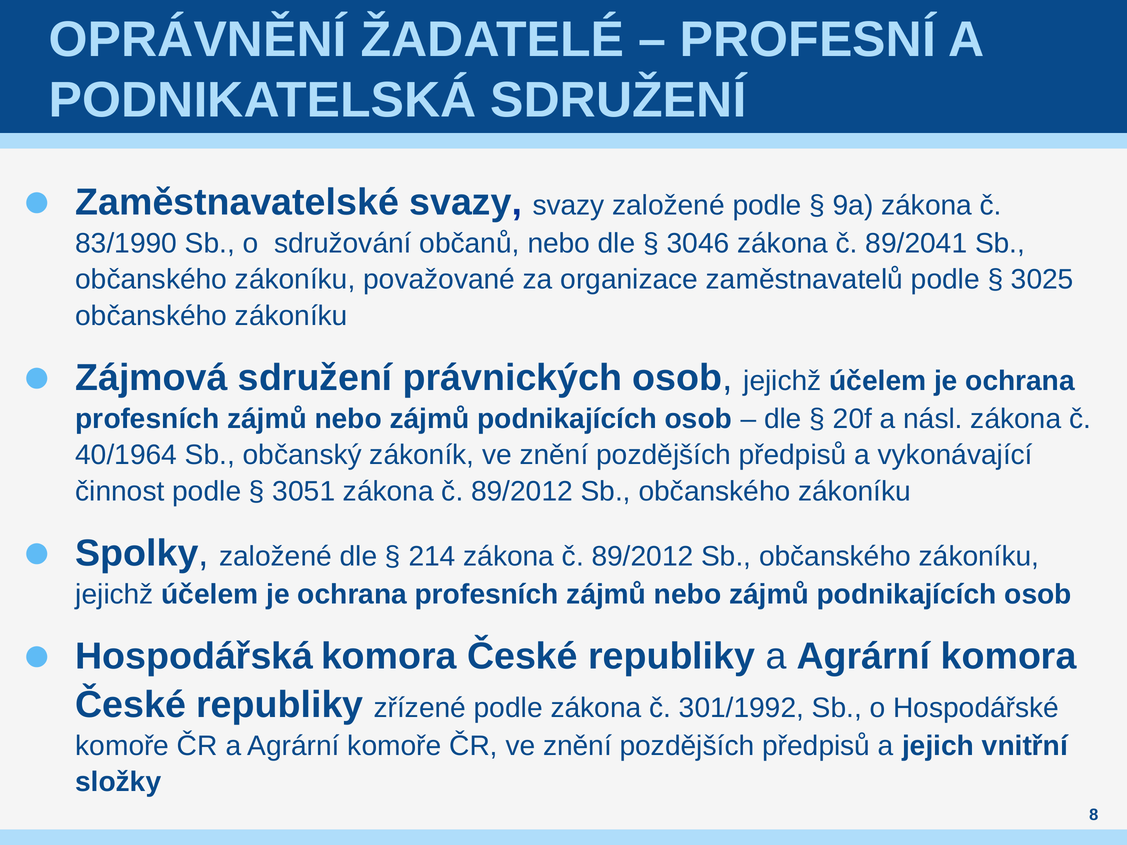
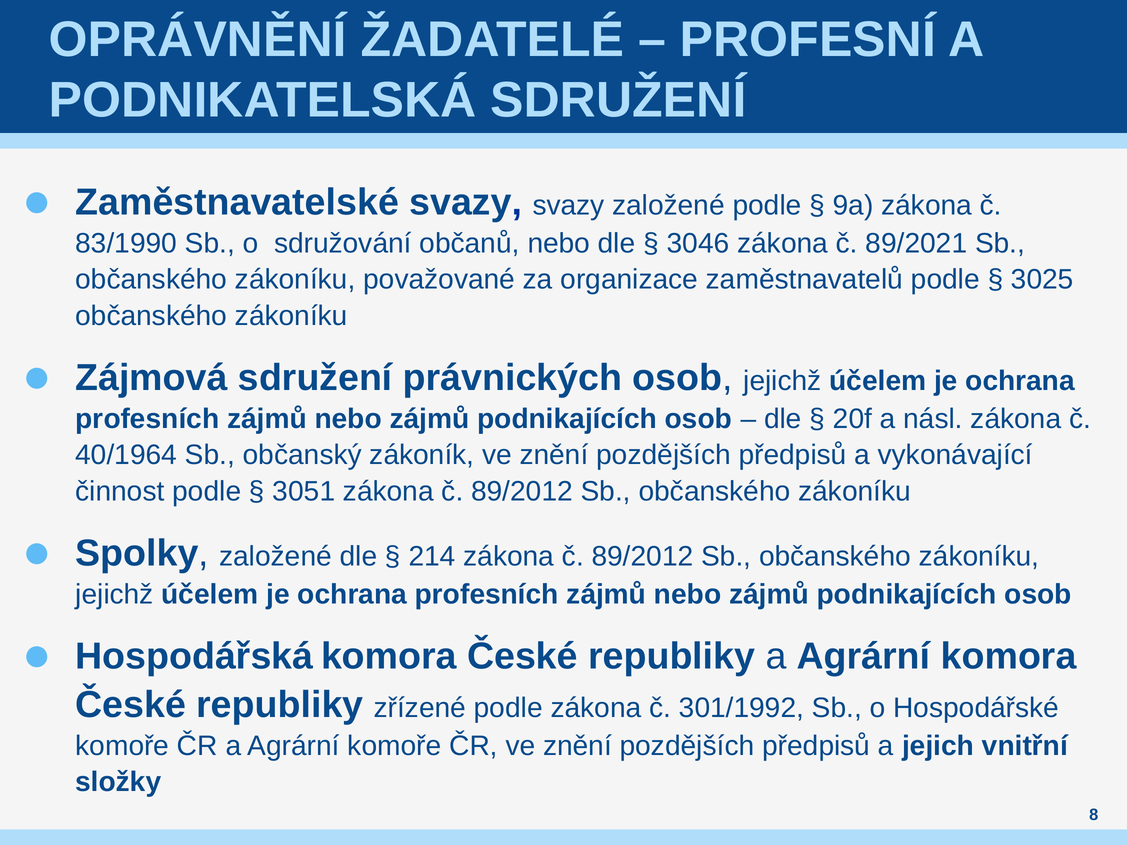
89/2041: 89/2041 -> 89/2021
